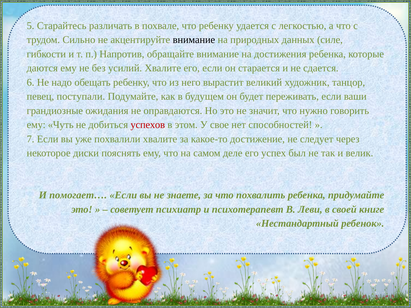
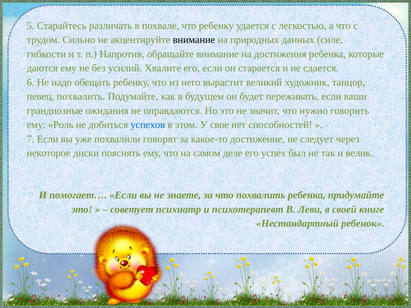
певец поступали: поступали -> похвалить
Чуть: Чуть -> Роль
успехов colour: red -> blue
похвалили хвалите: хвалите -> говорят
